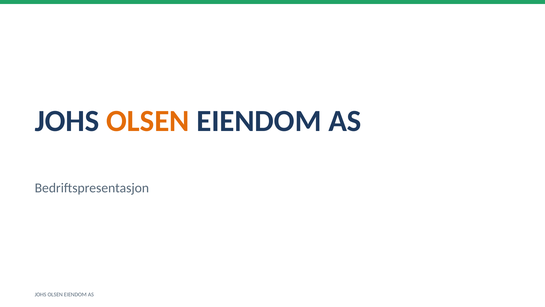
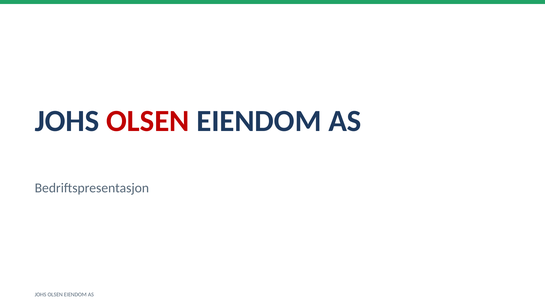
OLSEN at (148, 121) colour: orange -> red
